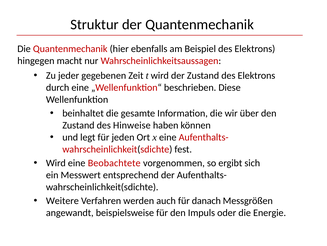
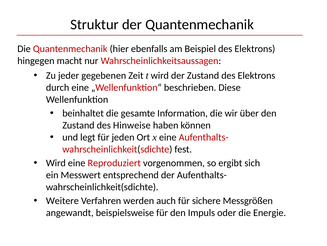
Beobachtete: Beobachtete -> Reproduziert
danach: danach -> sichere
